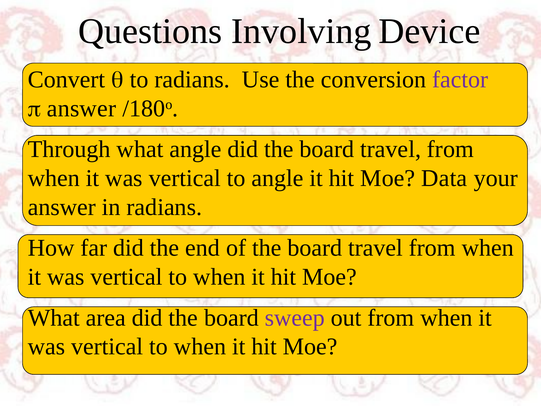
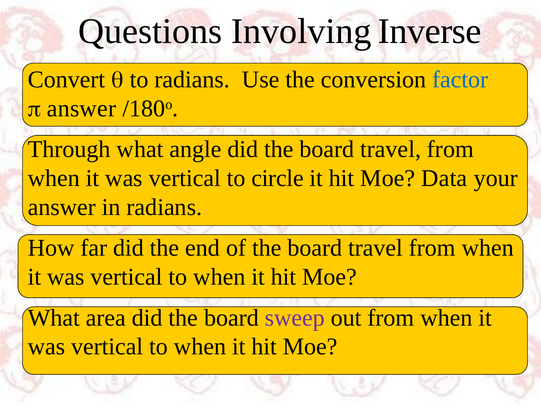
Device: Device -> Inverse
factor colour: purple -> blue
to angle: angle -> circle
